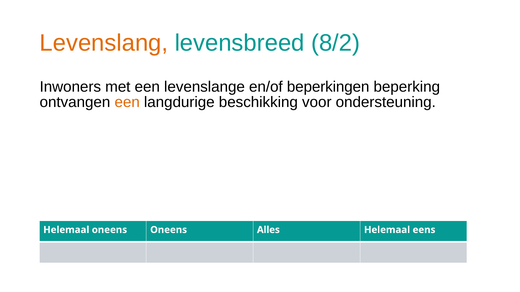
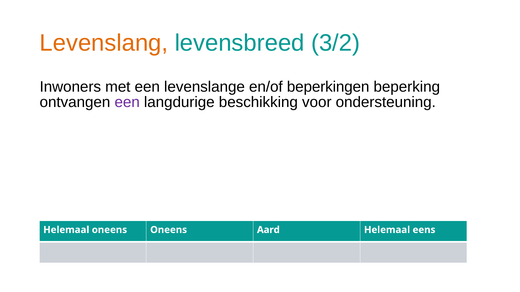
8/2: 8/2 -> 3/2
een at (127, 102) colour: orange -> purple
Alles: Alles -> Aard
